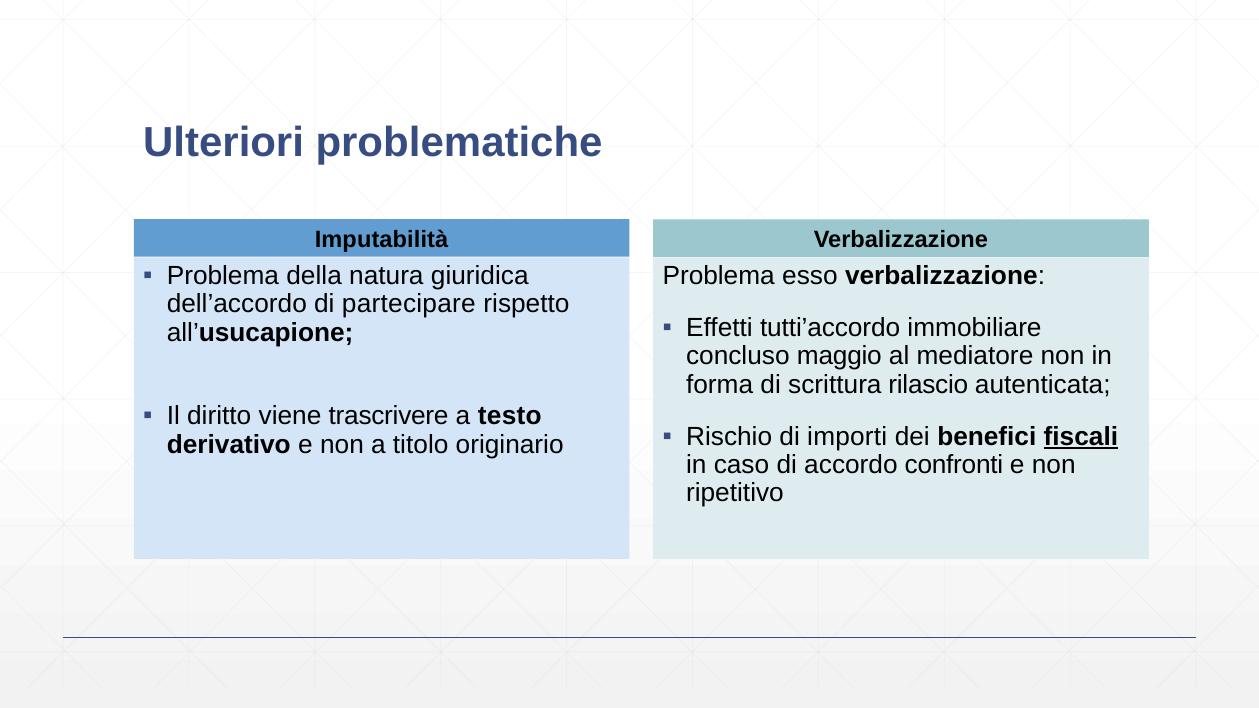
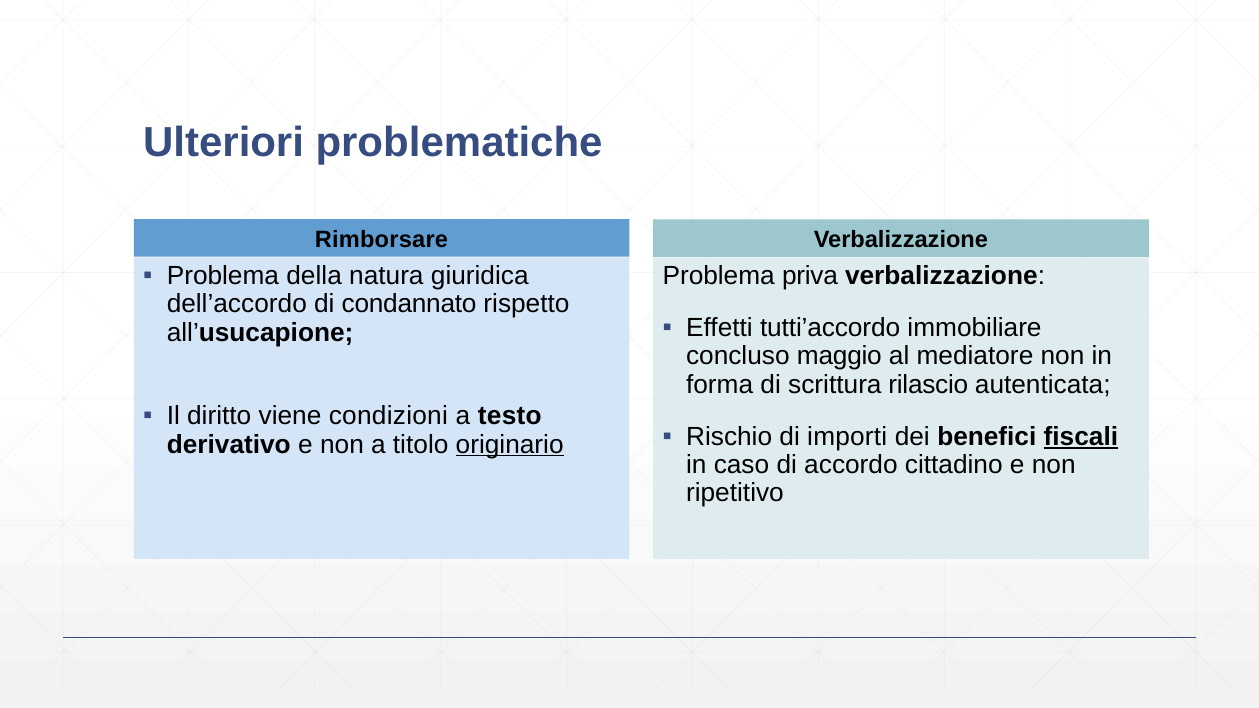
Imputabilità: Imputabilità -> Rimborsare
esso: esso -> priva
partecipare: partecipare -> condannato
trascrivere: trascrivere -> condizioni
originario underline: none -> present
confronti: confronti -> cittadino
